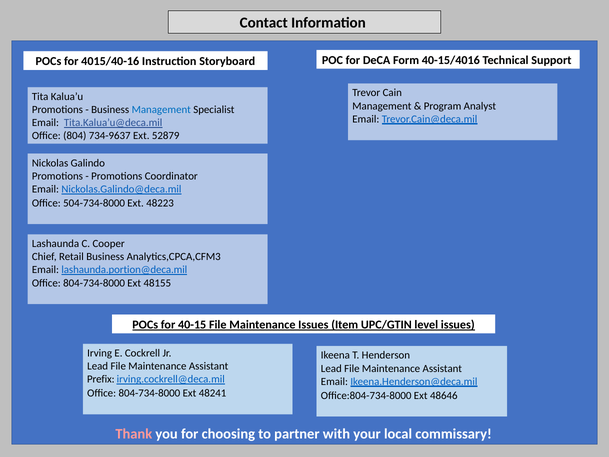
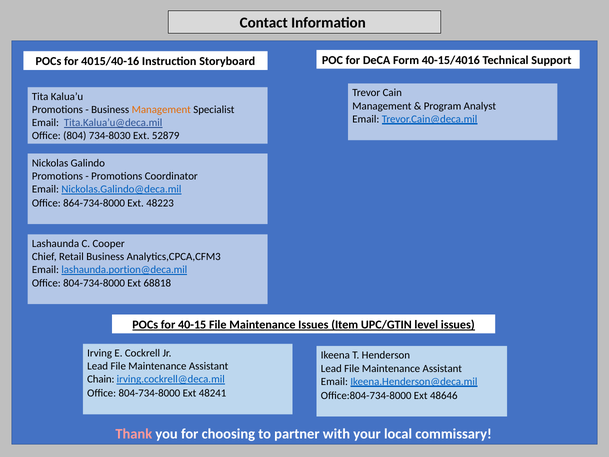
Management at (161, 110) colour: blue -> orange
734-9637: 734-9637 -> 734-8030
504-734-8000: 504-734-8000 -> 864-734-8000
48155: 48155 -> 68818
Prefix: Prefix -> Chain
